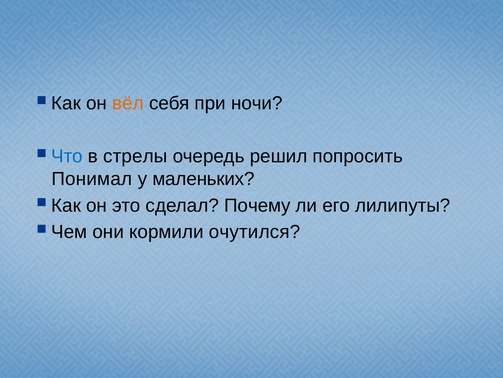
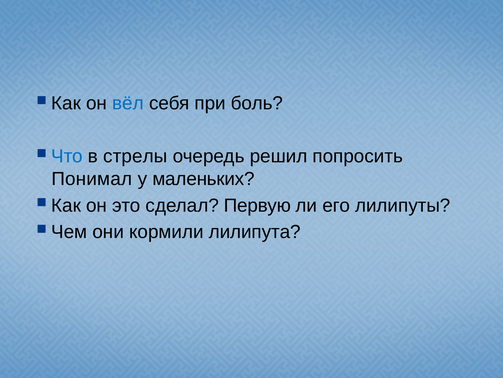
вёл colour: orange -> blue
ночи: ночи -> боль
Почему: Почему -> Первую
очутился: очутился -> лилипута
